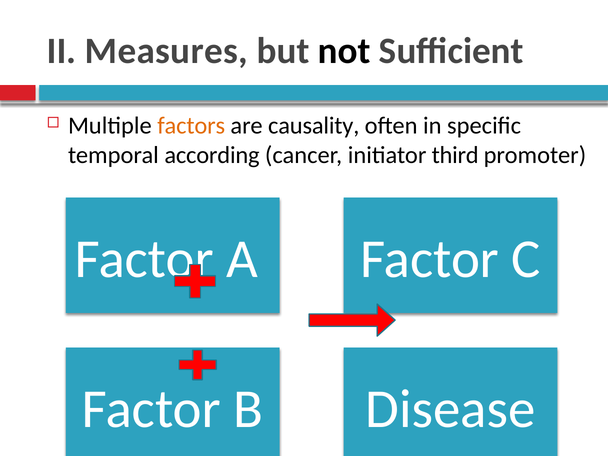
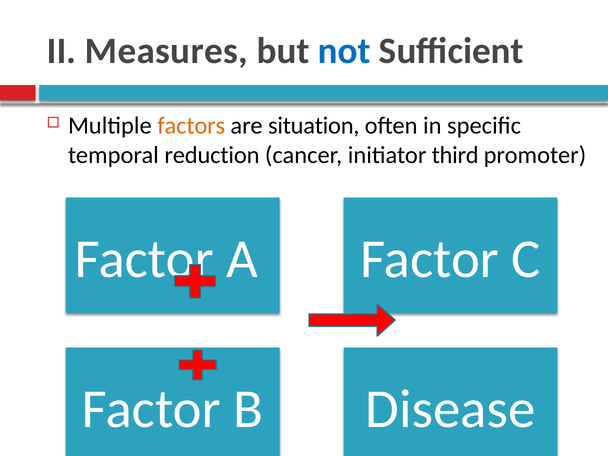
not colour: black -> blue
causality: causality -> situation
according: according -> reduction
